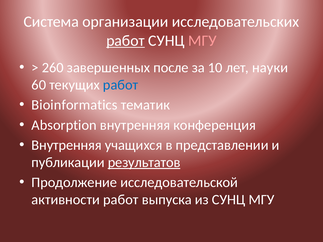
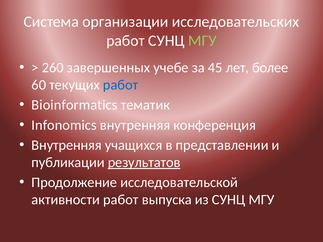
работ at (125, 41) underline: present -> none
МГУ at (202, 41) colour: pink -> light green
после: после -> учебе
10: 10 -> 45
науки: науки -> более
Absorption: Absorption -> Infonomics
